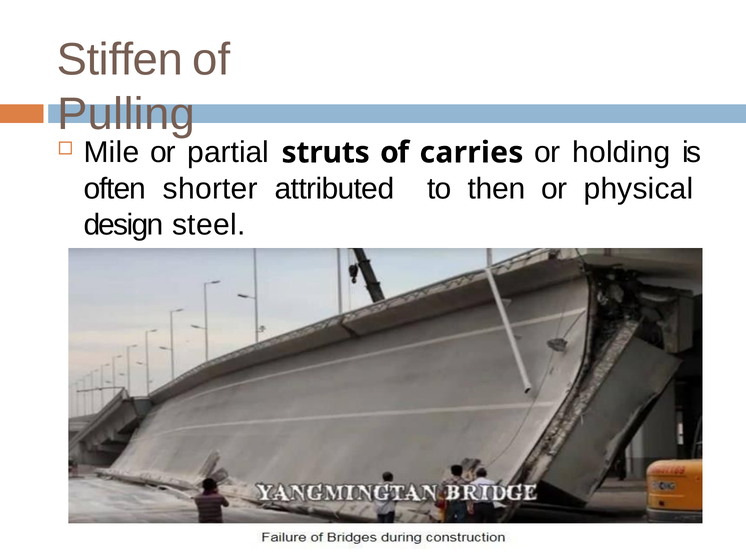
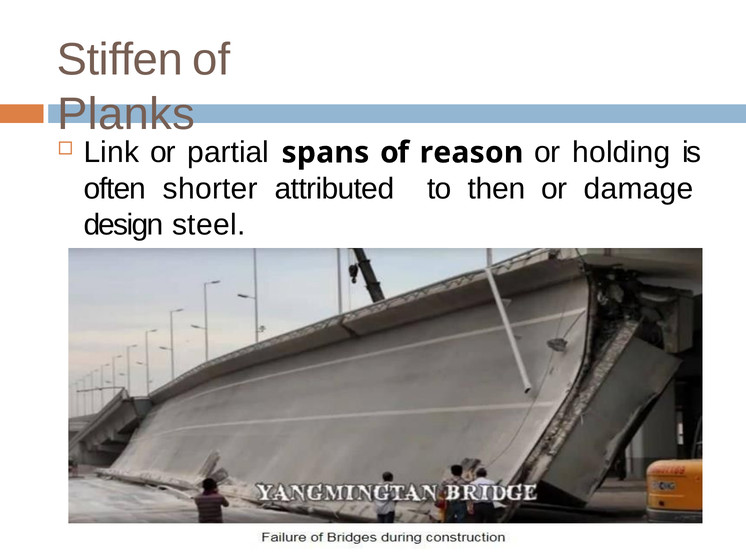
Pulling: Pulling -> Planks
Mile: Mile -> Link
struts: struts -> spans
carries: carries -> reason
physical: physical -> damage
